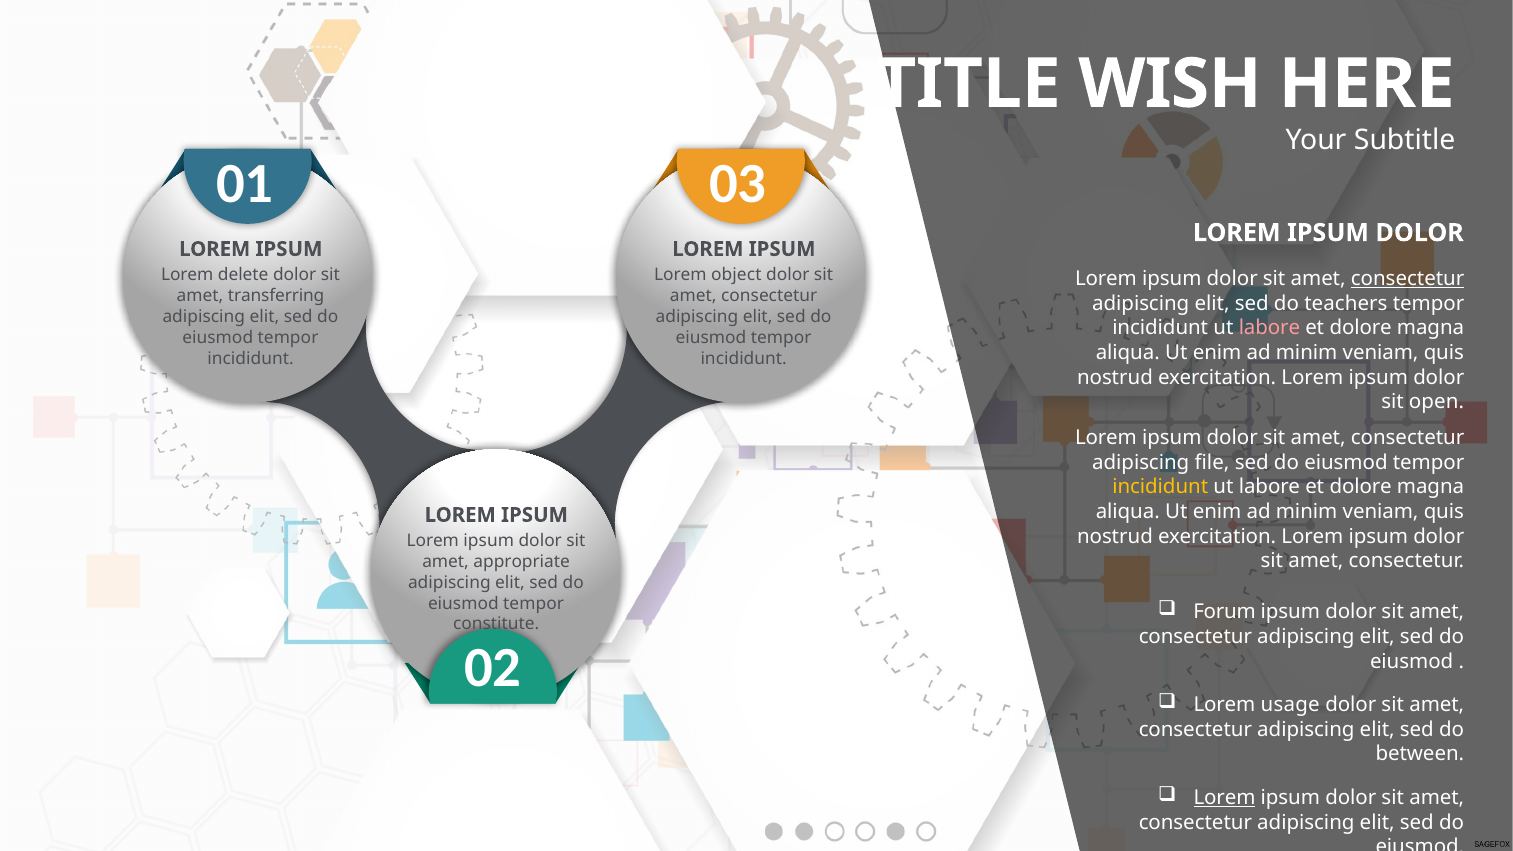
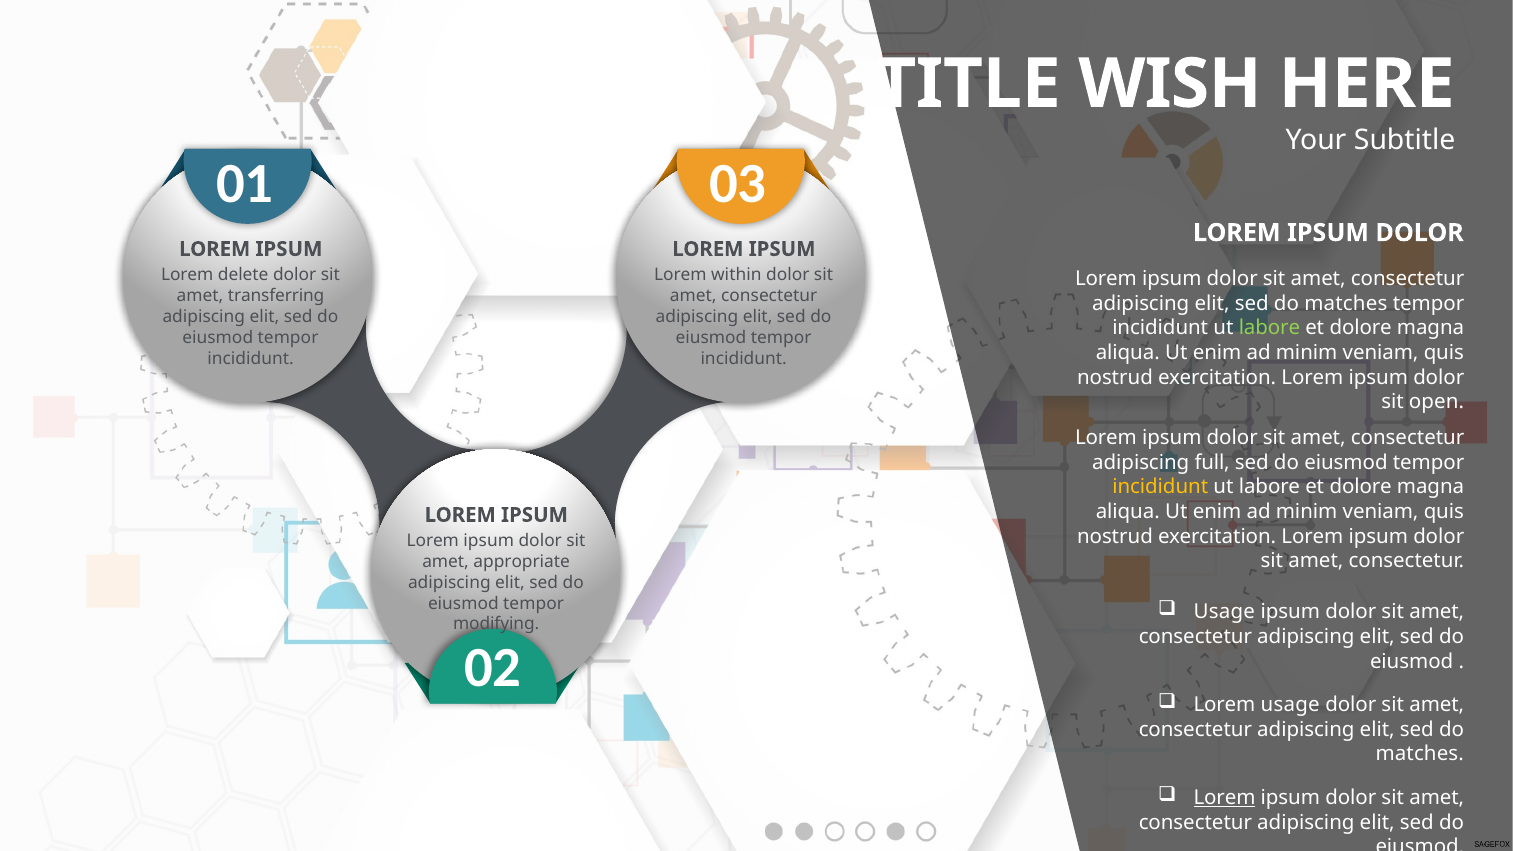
object: object -> within
consectetur at (1408, 279) underline: present -> none
teachers at (1346, 303): teachers -> matches
labore at (1269, 328) colour: pink -> light green
file: file -> full
Forum at (1225, 612): Forum -> Usage
constitute: constitute -> modifying
between at (1420, 754): between -> matches
